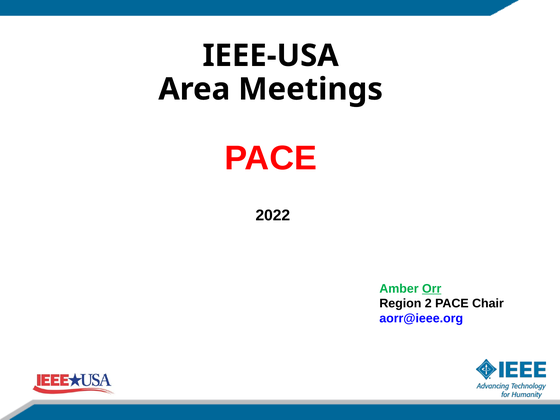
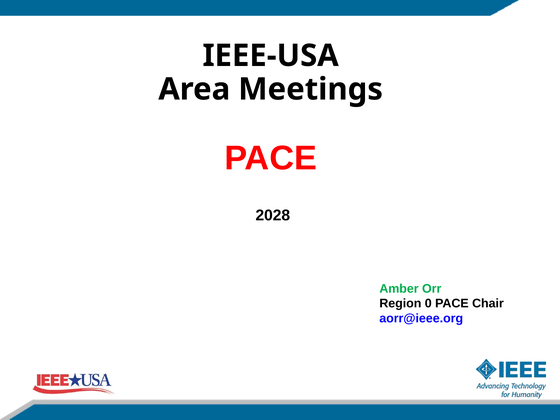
2022: 2022 -> 2028
Orr underline: present -> none
2: 2 -> 0
